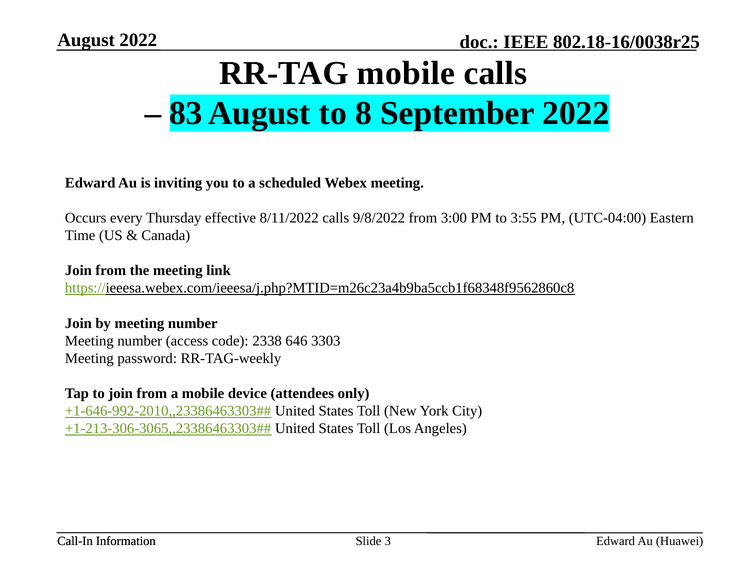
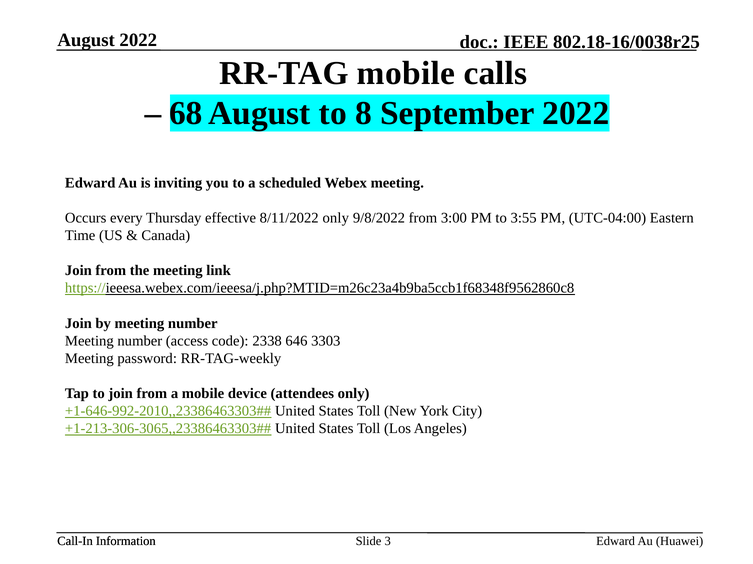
83: 83 -> 68
8/11/2022 calls: calls -> only
